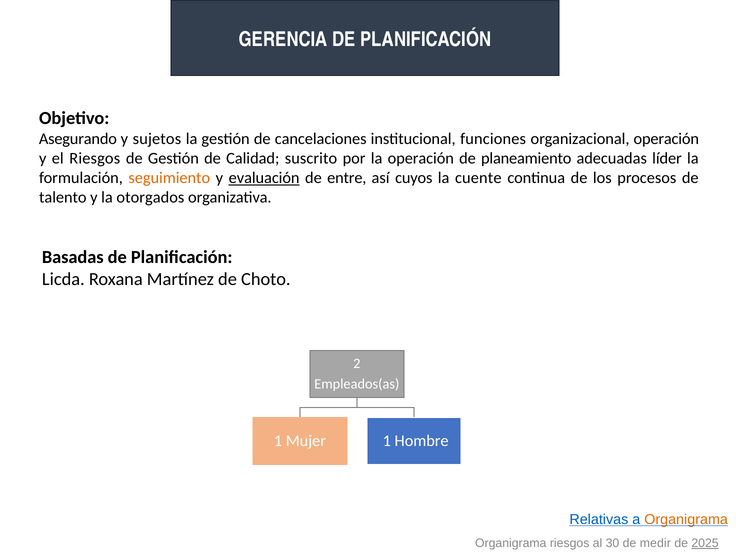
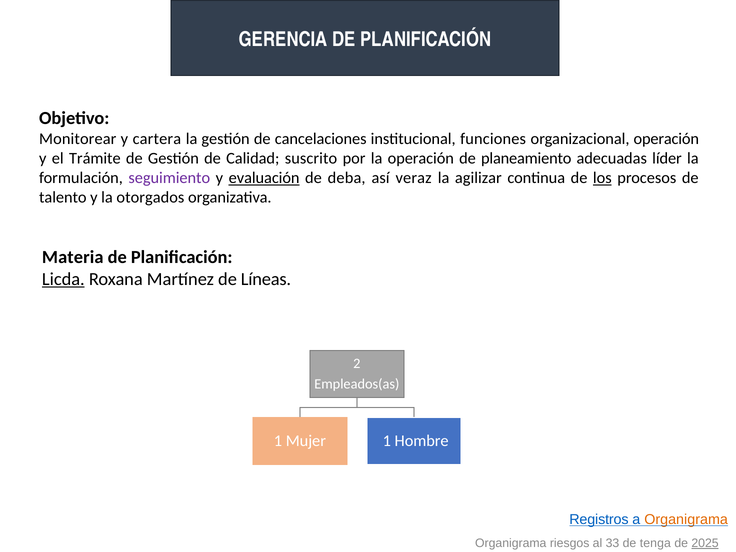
Asegurando: Asegurando -> Monitorear
sujetos: sujetos -> cartera
el Riesgos: Riesgos -> Trámite
seguimiento colour: orange -> purple
entre: entre -> deba
cuyos: cuyos -> veraz
cuente: cuente -> agilizar
los underline: none -> present
Basadas: Basadas -> Materia
Licda underline: none -> present
Choto: Choto -> Líneas
Relativas: Relativas -> Registros
30: 30 -> 33
medir: medir -> tenga
